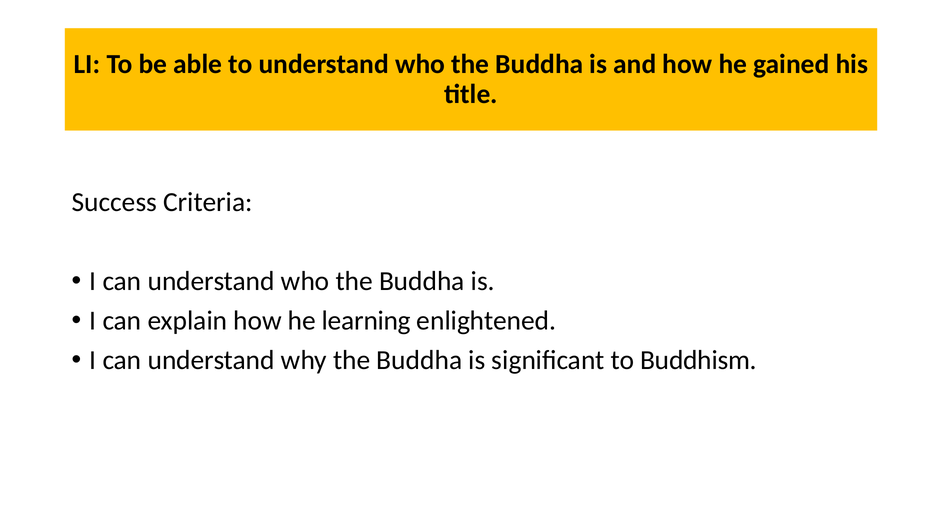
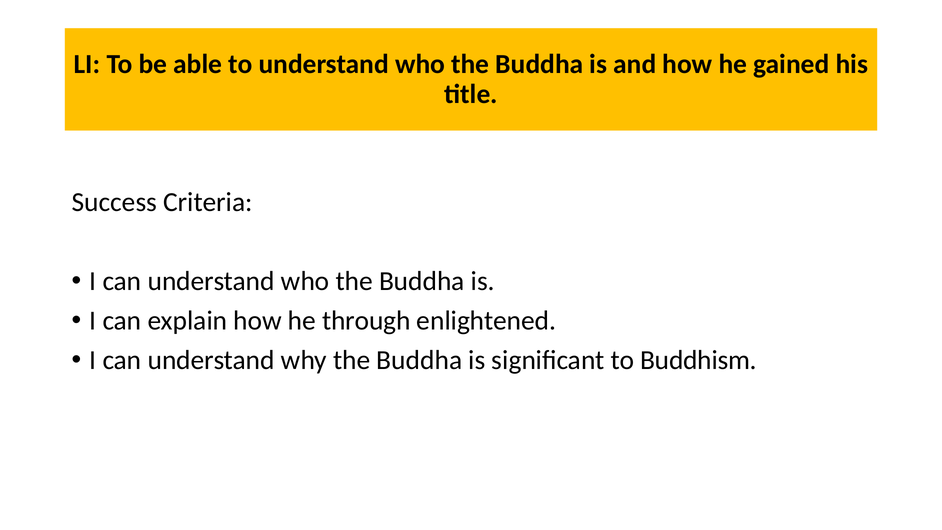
learning: learning -> through
